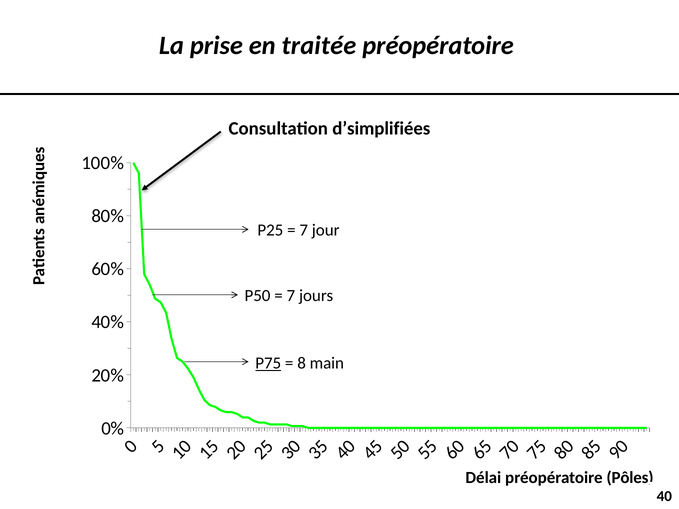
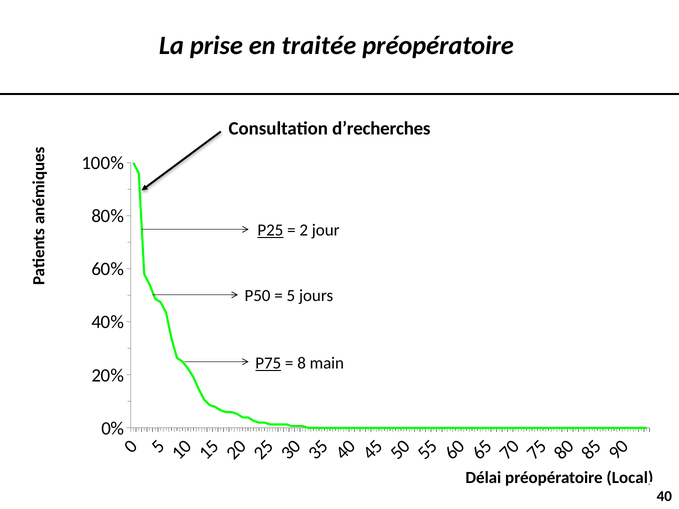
d’simplifiées: d’simplifiées -> d’recherches
P25 underline: none -> present
7 at (304, 230): 7 -> 2
7 at (291, 296): 7 -> 5
Pôles: Pôles -> Local
